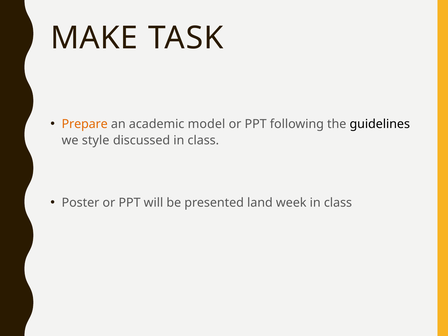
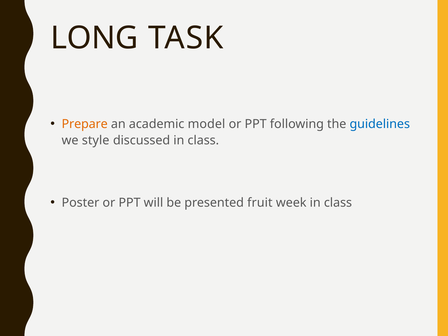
MAKE: MAKE -> LONG
guidelines colour: black -> blue
land: land -> fruit
